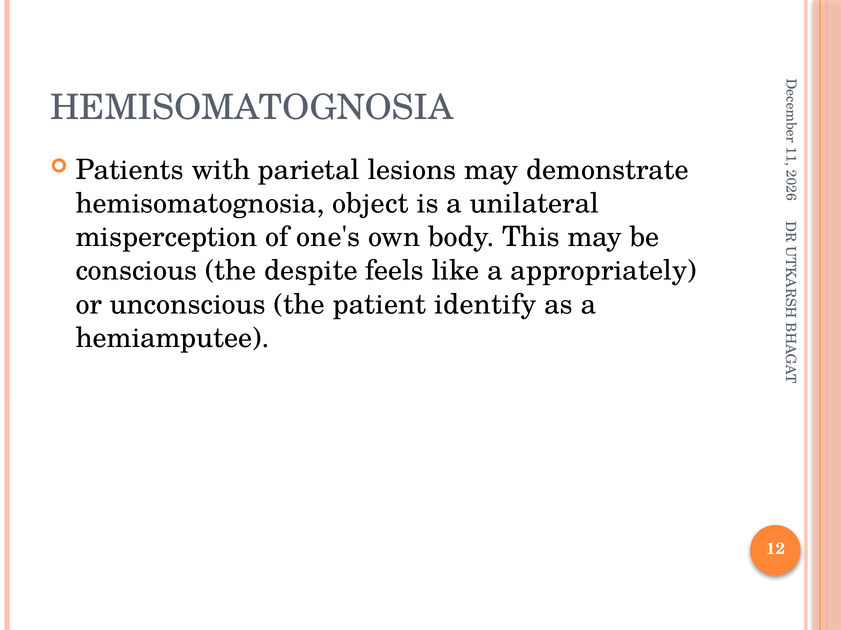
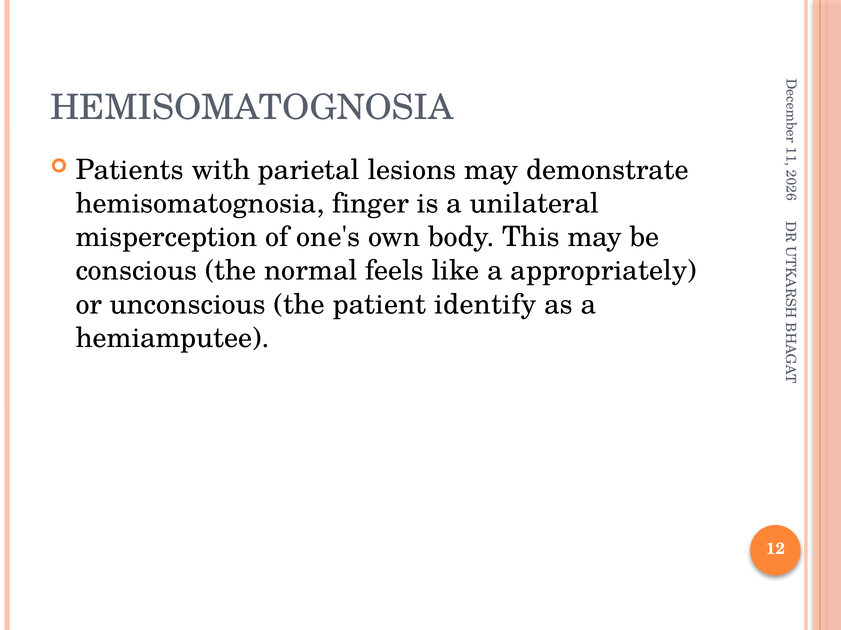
object: object -> finger
despite: despite -> normal
